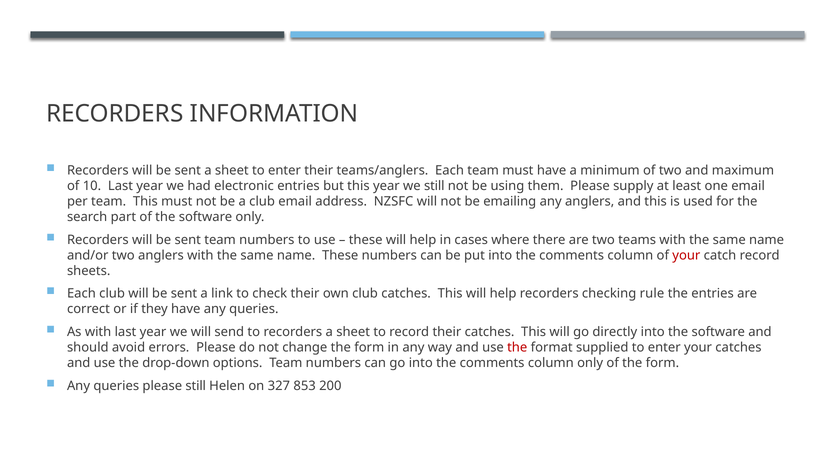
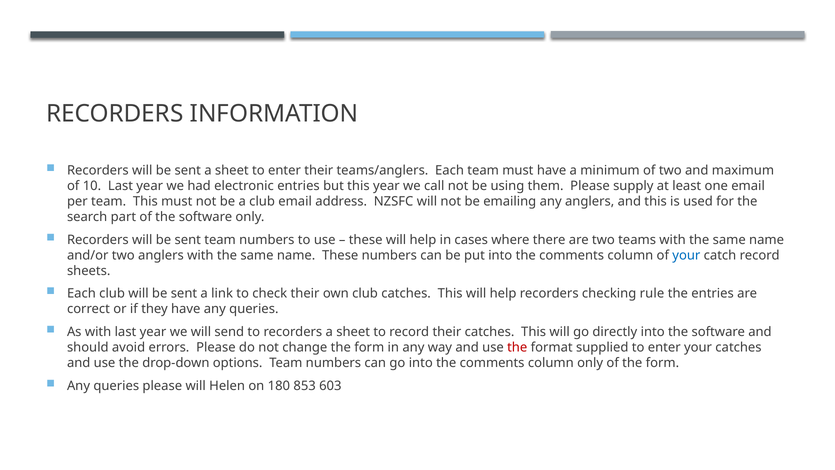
we still: still -> call
your at (686, 255) colour: red -> blue
please still: still -> will
327: 327 -> 180
200: 200 -> 603
